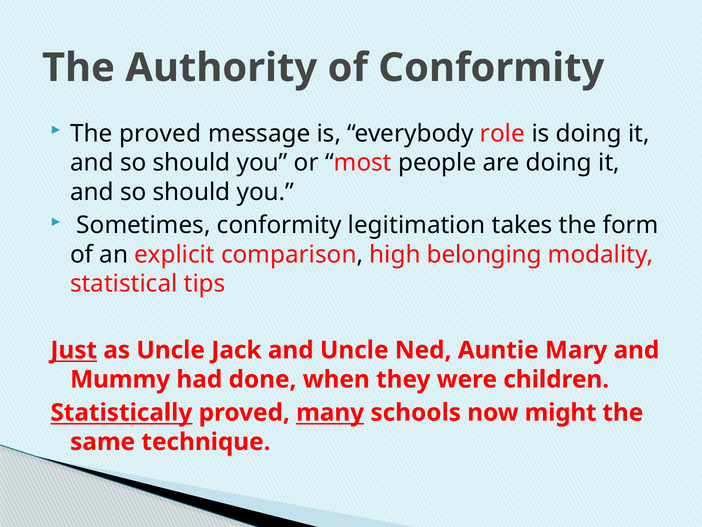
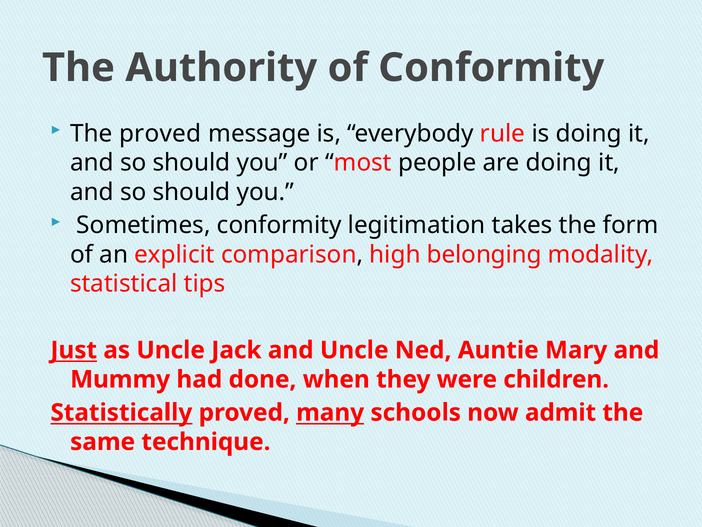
role: role -> rule
might: might -> admit
